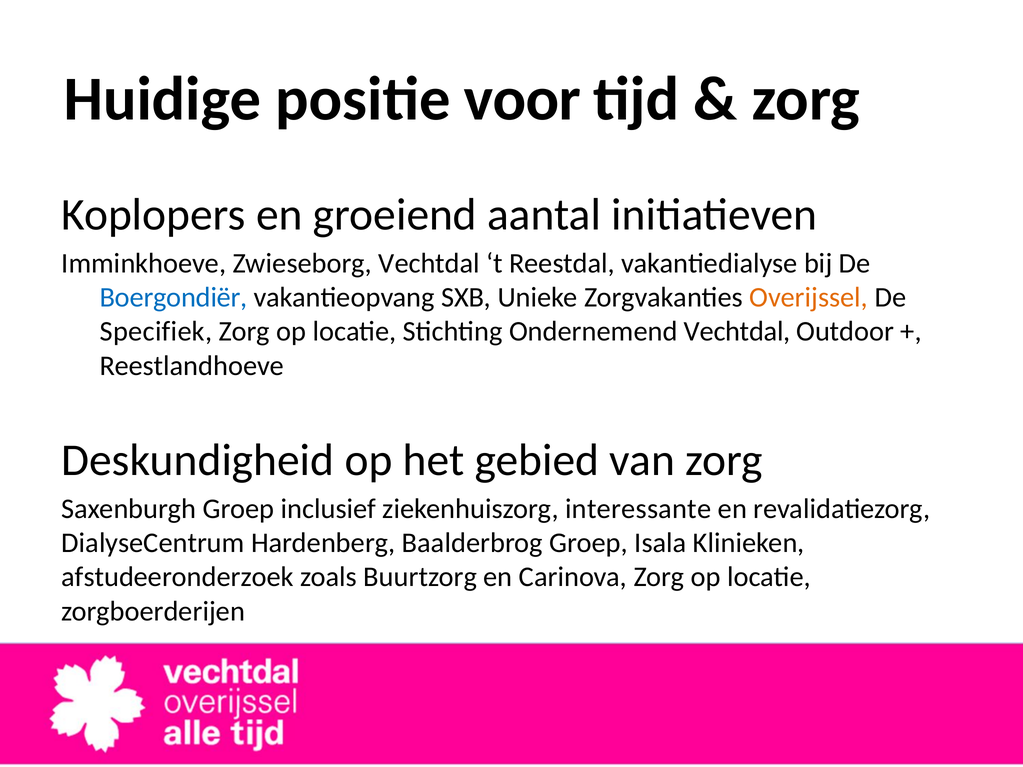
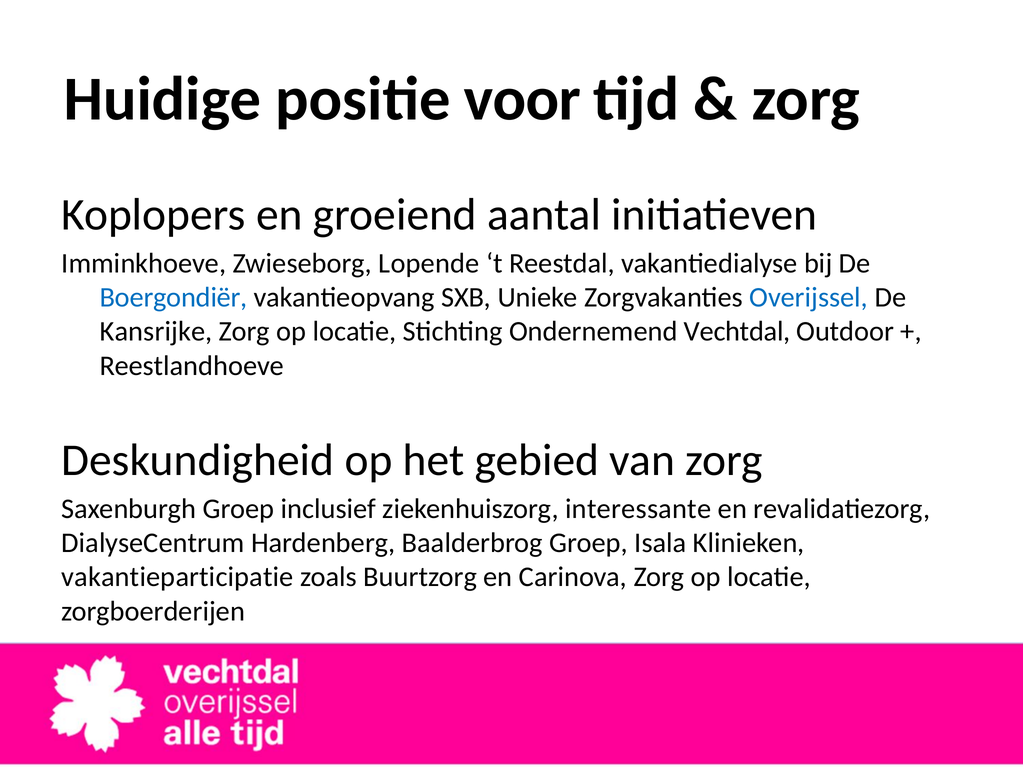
Zwieseborg Vechtdal: Vechtdal -> Lopende
Overijssel colour: orange -> blue
Specifiek: Specifiek -> Kansrijke
afstudeeronderzoek: afstudeeronderzoek -> vakantieparticipatie
